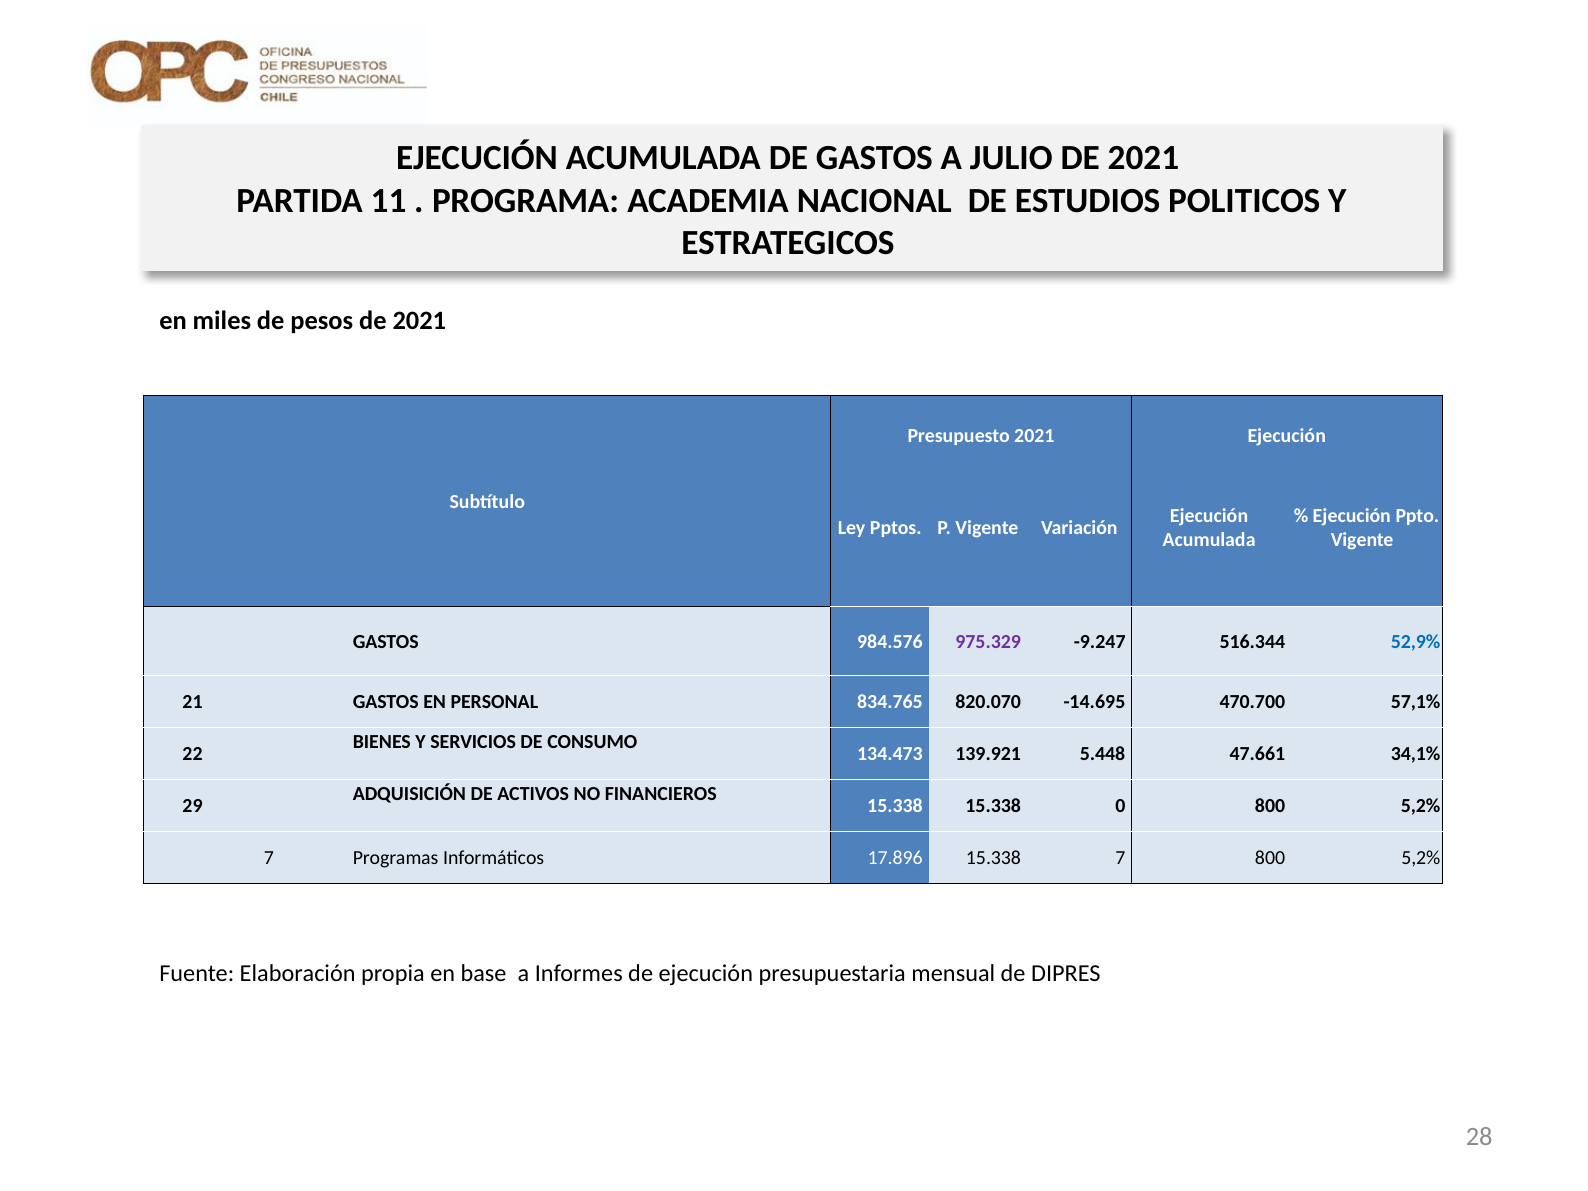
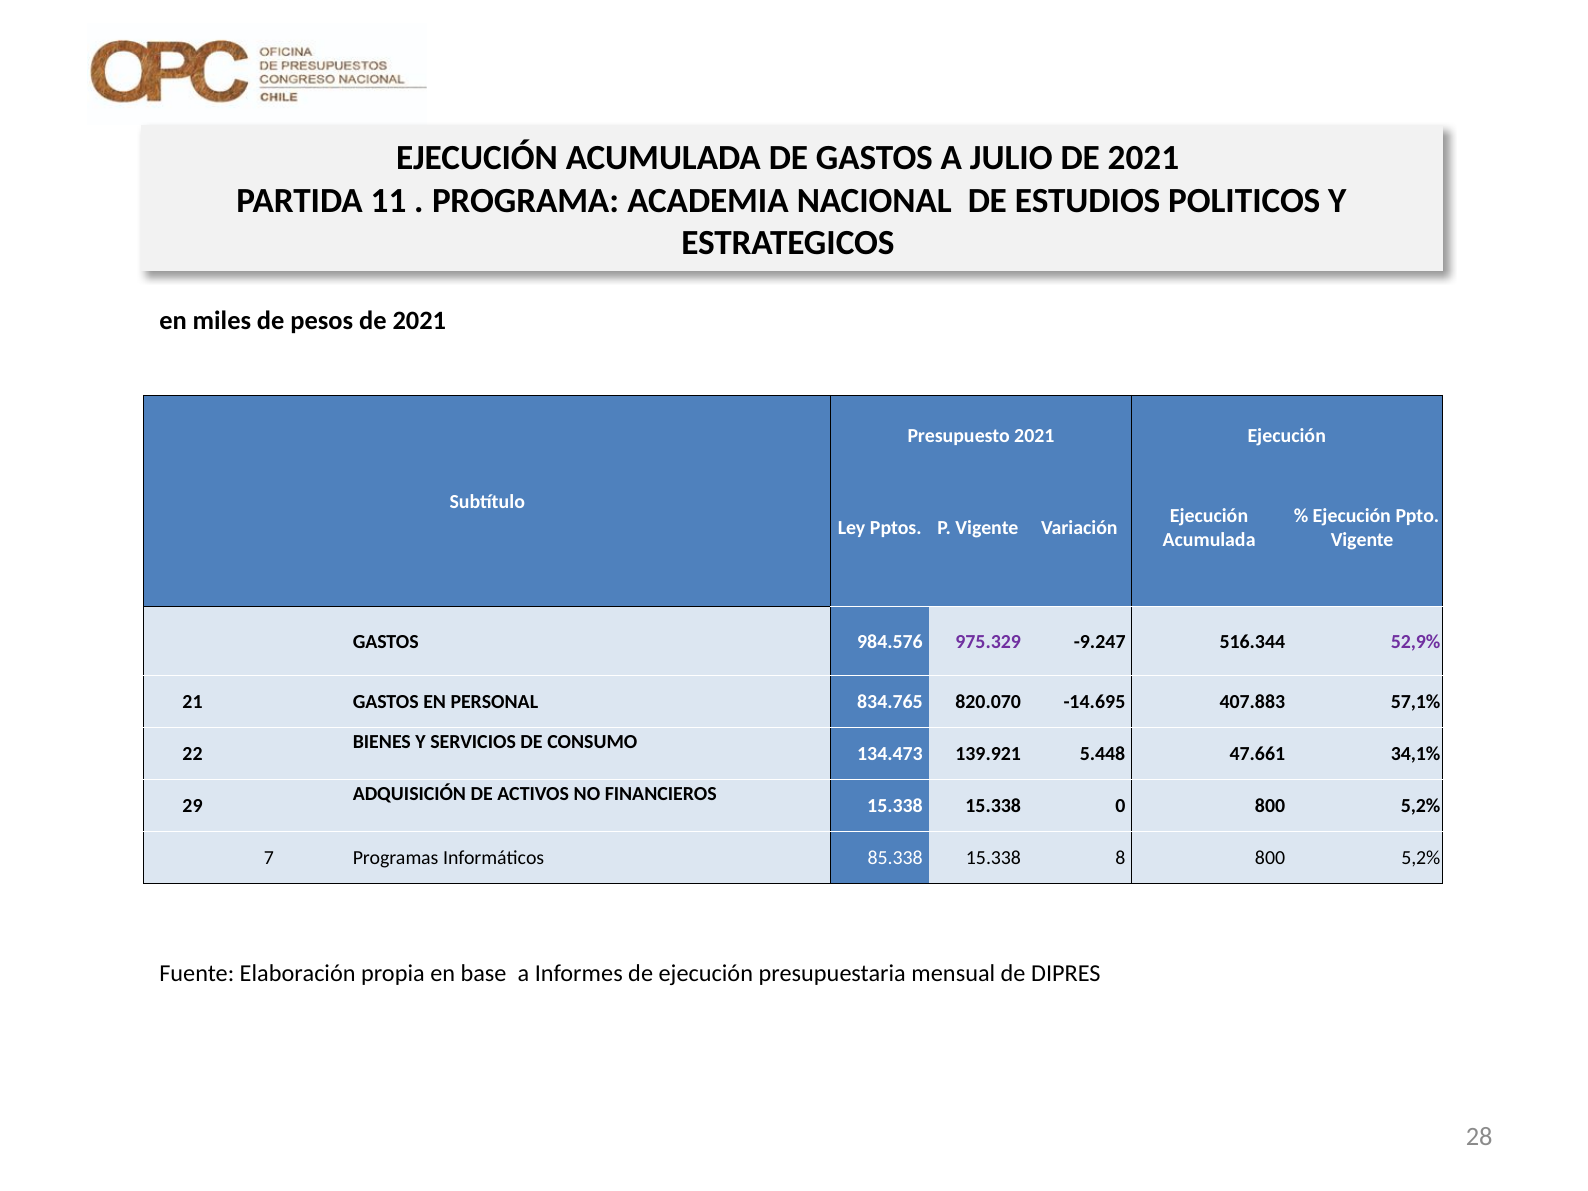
52,9% colour: blue -> purple
470.700: 470.700 -> 407.883
17.896: 17.896 -> 85.338
15.338 7: 7 -> 8
